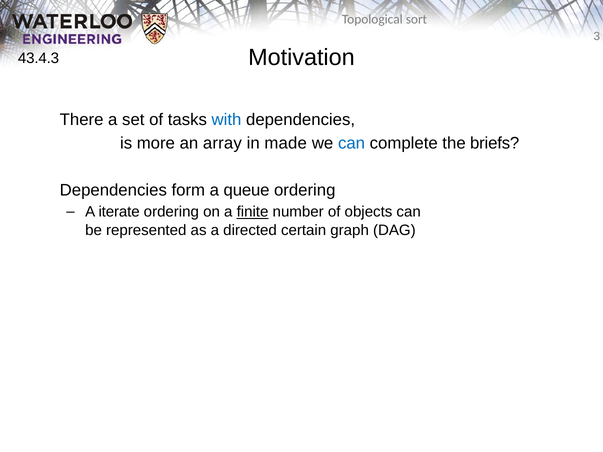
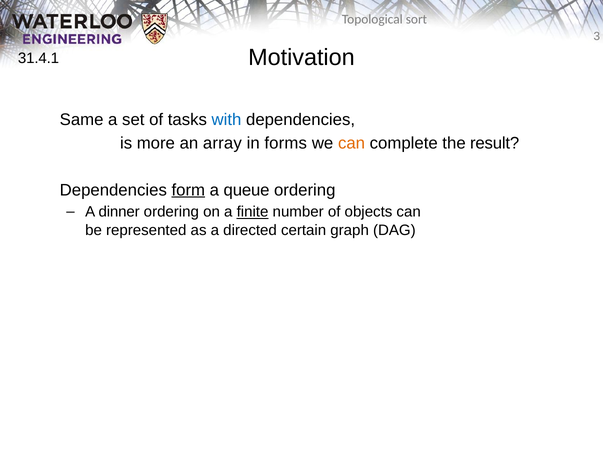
43.4.3: 43.4.3 -> 31.4.1
There: There -> Same
made: made -> forms
can at (352, 143) colour: blue -> orange
briefs: briefs -> result
form underline: none -> present
iterate: iterate -> dinner
